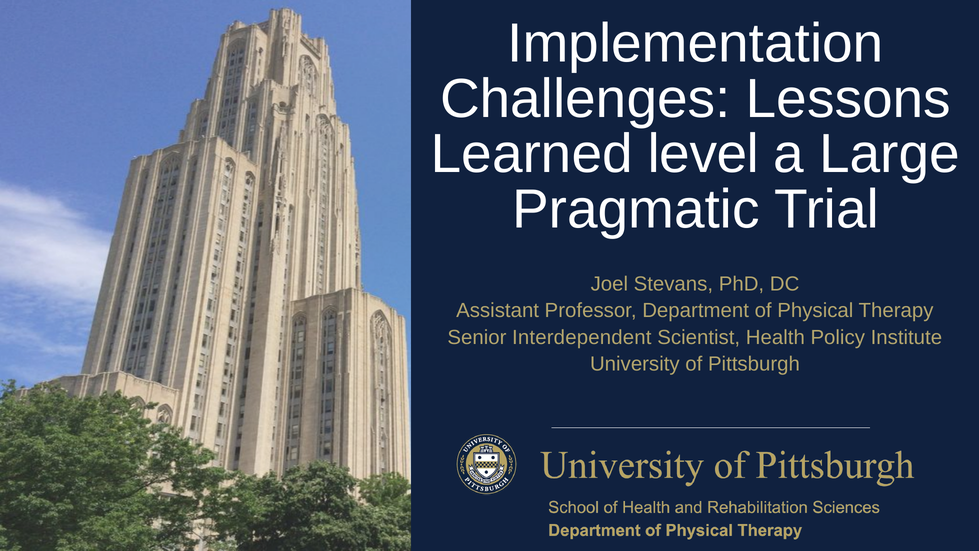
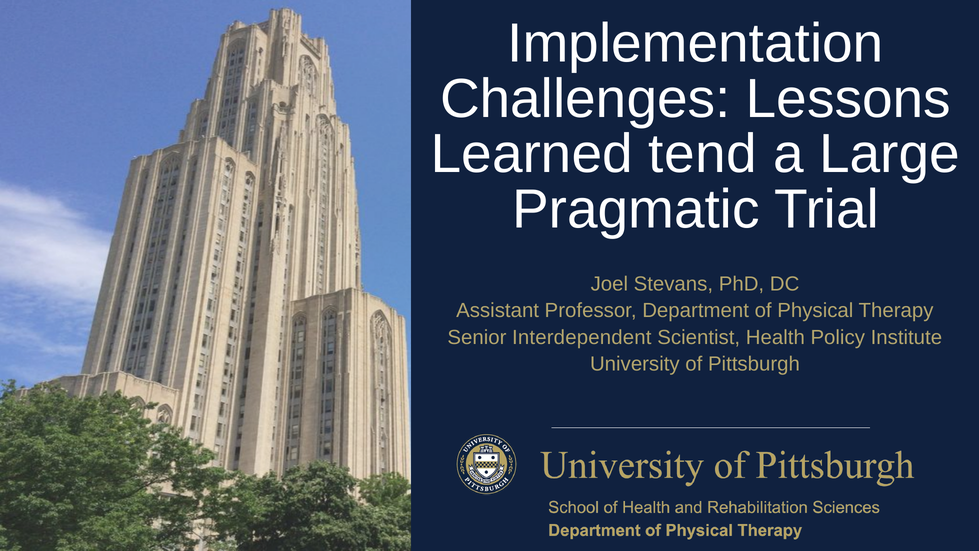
level: level -> tend
